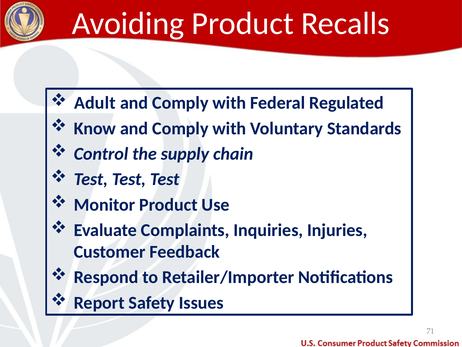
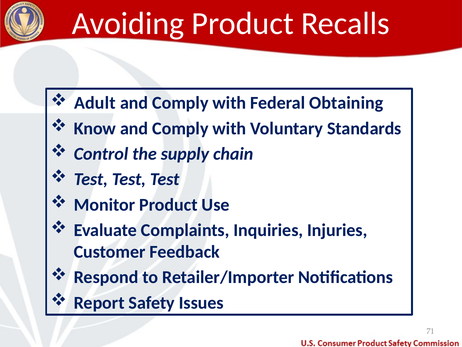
Regulated: Regulated -> Obtaining
